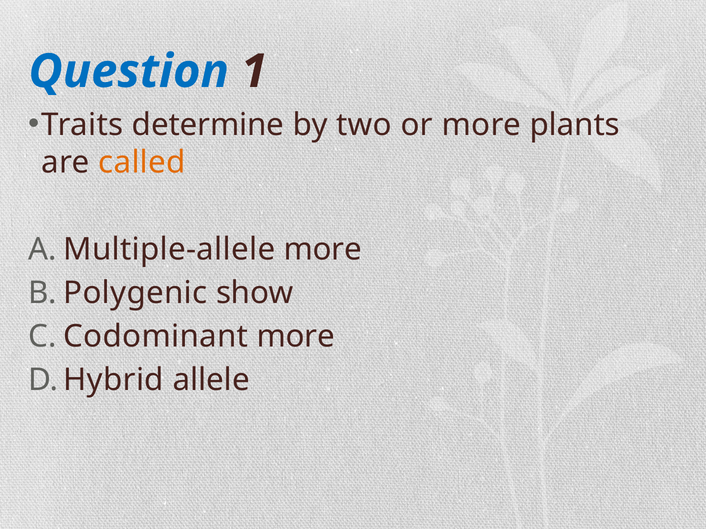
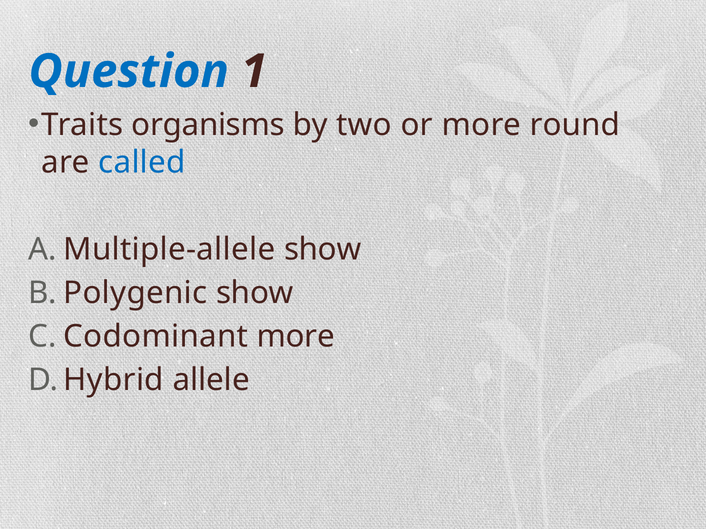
determine: determine -> organisms
plants: plants -> round
called colour: orange -> blue
more at (323, 250): more -> show
